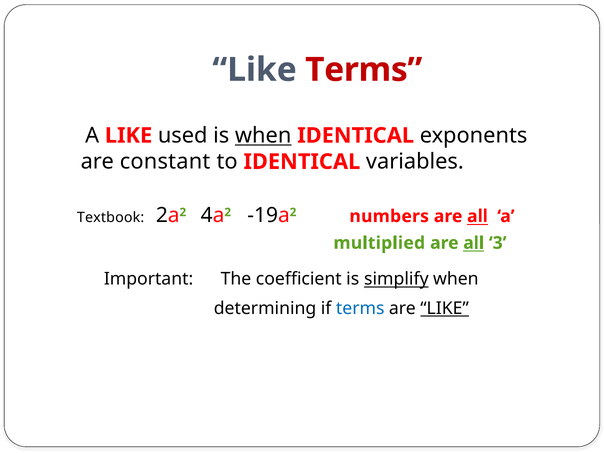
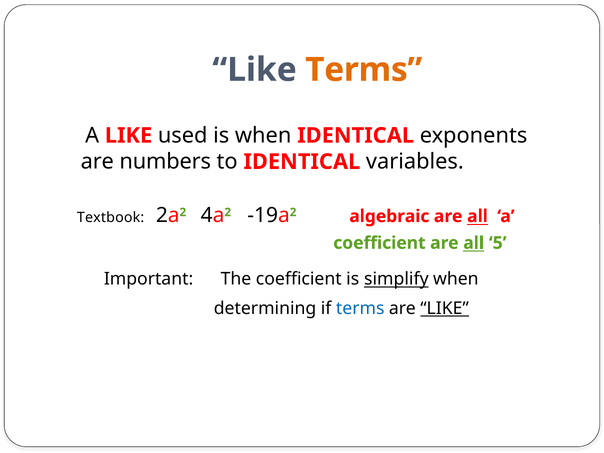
Terms at (364, 70) colour: red -> orange
when at (263, 136) underline: present -> none
constant: constant -> numbers
numbers: numbers -> algebraic
multiplied at (379, 243): multiplied -> coefficient
3: 3 -> 5
